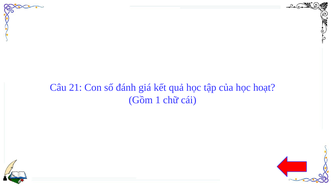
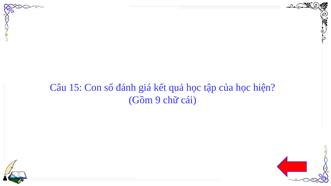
21: 21 -> 15
hoạt: hoạt -> hiện
1: 1 -> 9
